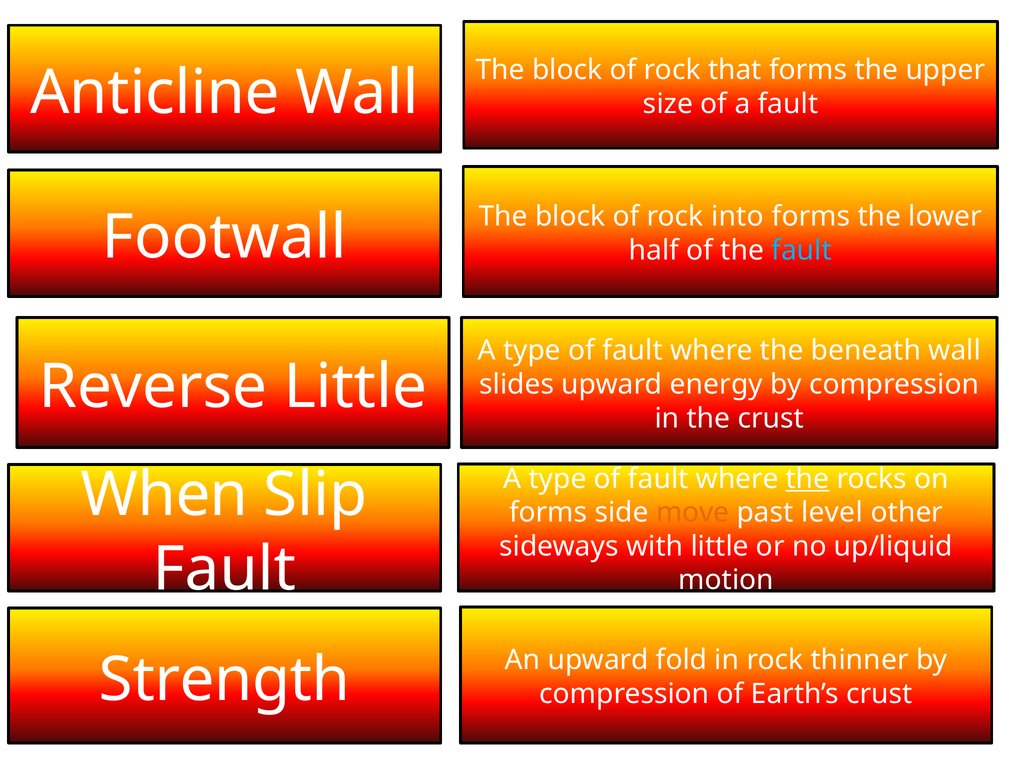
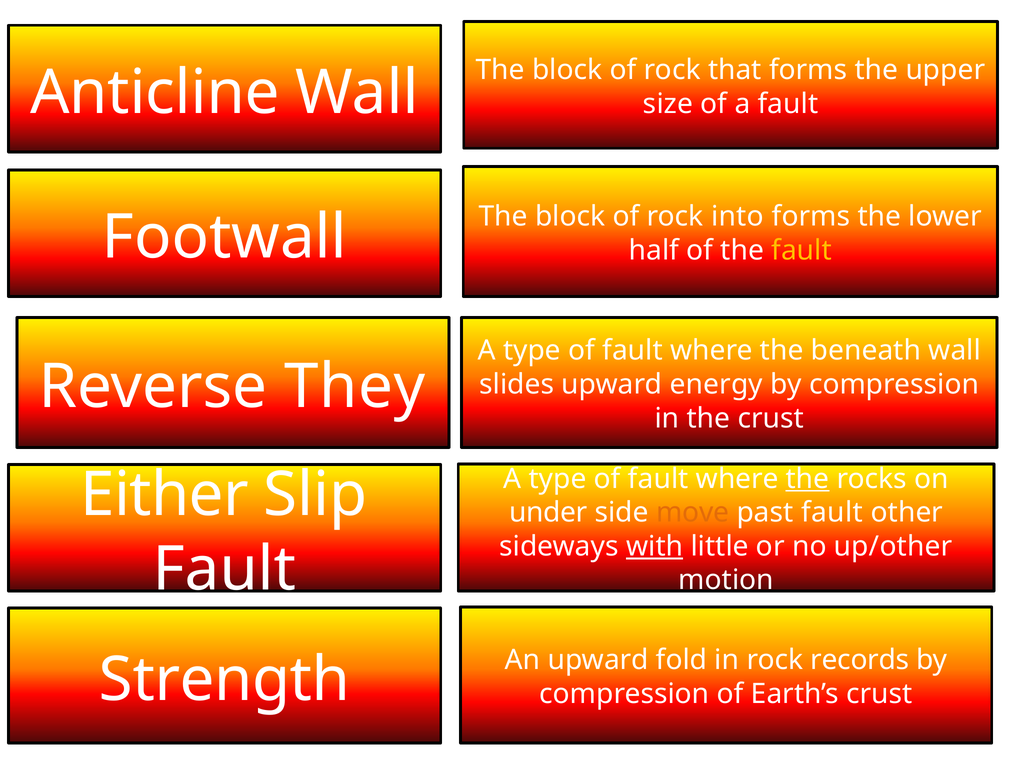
fault at (802, 251) colour: light blue -> yellow
Reverse Little: Little -> They
When: When -> Either
forms at (548, 513): forms -> under
past level: level -> fault
with underline: none -> present
up/liquid: up/liquid -> up/other
thinner: thinner -> records
